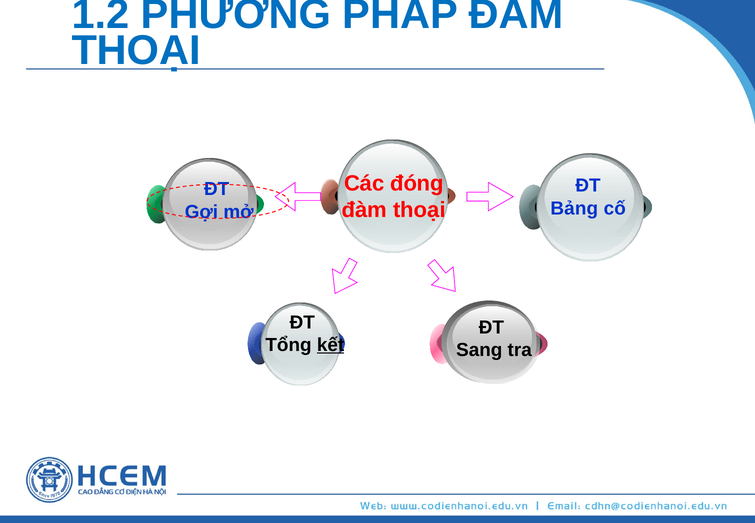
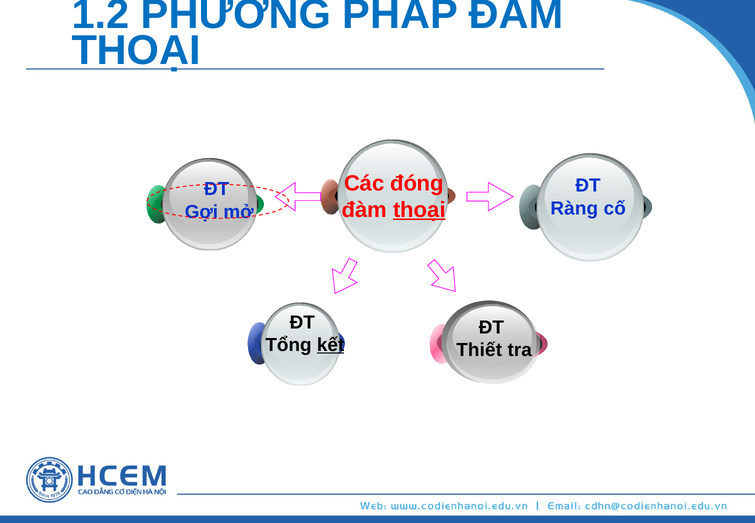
Bảng: Bảng -> Ràng
thoại at (419, 210) underline: none -> present
Sang: Sang -> Thiết
